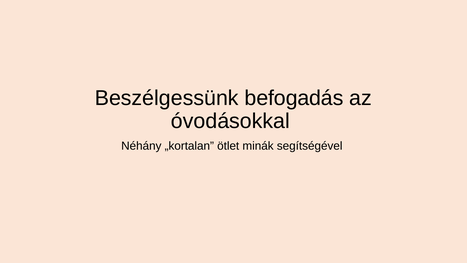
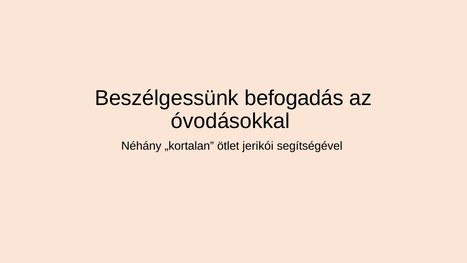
minák: minák -> jerikói
